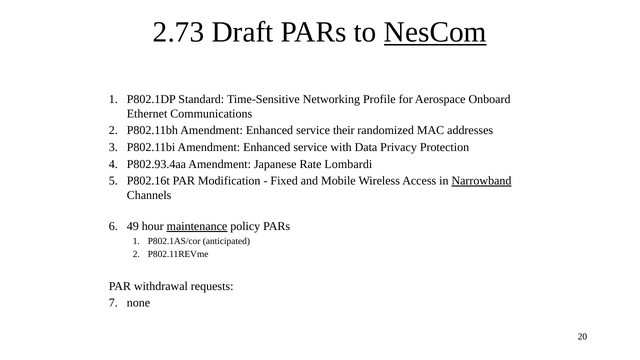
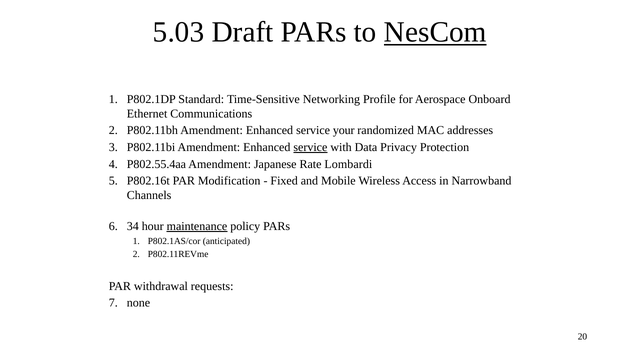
2.73: 2.73 -> 5.03
their: their -> your
service at (310, 147) underline: none -> present
P802.93.4aa: P802.93.4aa -> P802.55.4aa
Narrowband underline: present -> none
49: 49 -> 34
